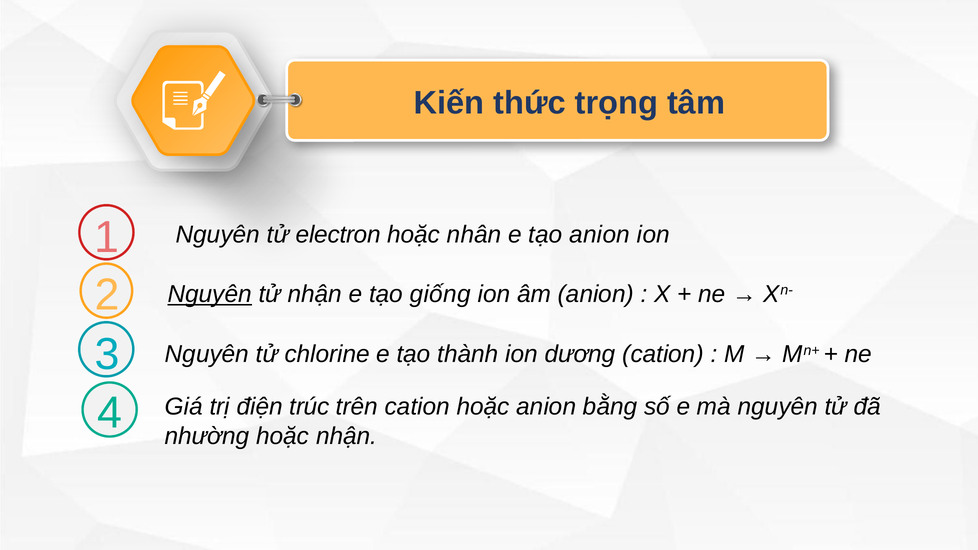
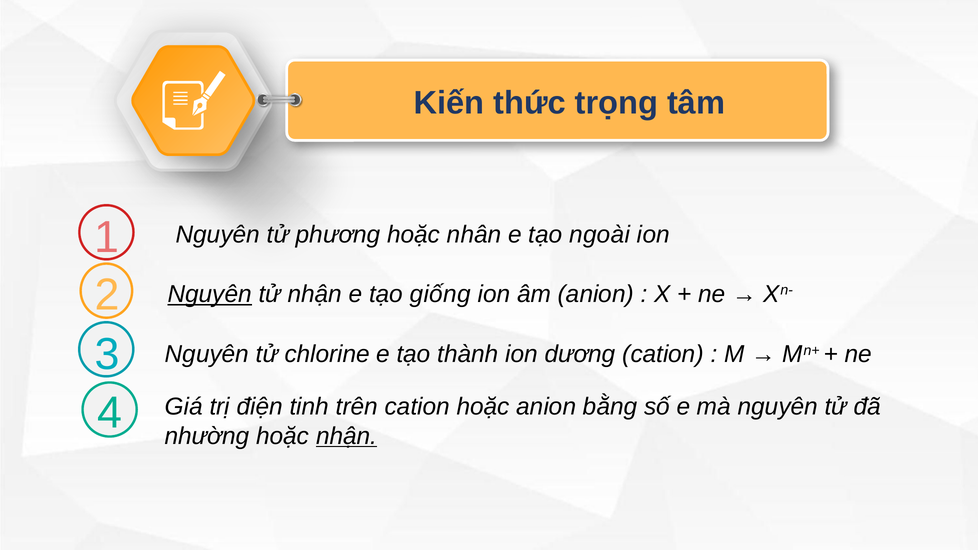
electron: electron -> phương
tạo anion: anion -> ngoài
trúc: trúc -> tinh
nhận at (347, 436) underline: none -> present
